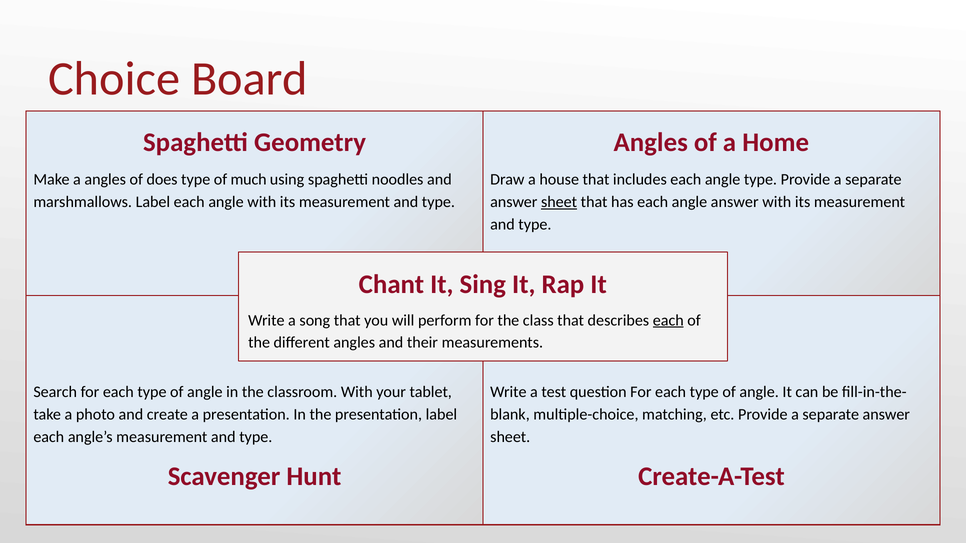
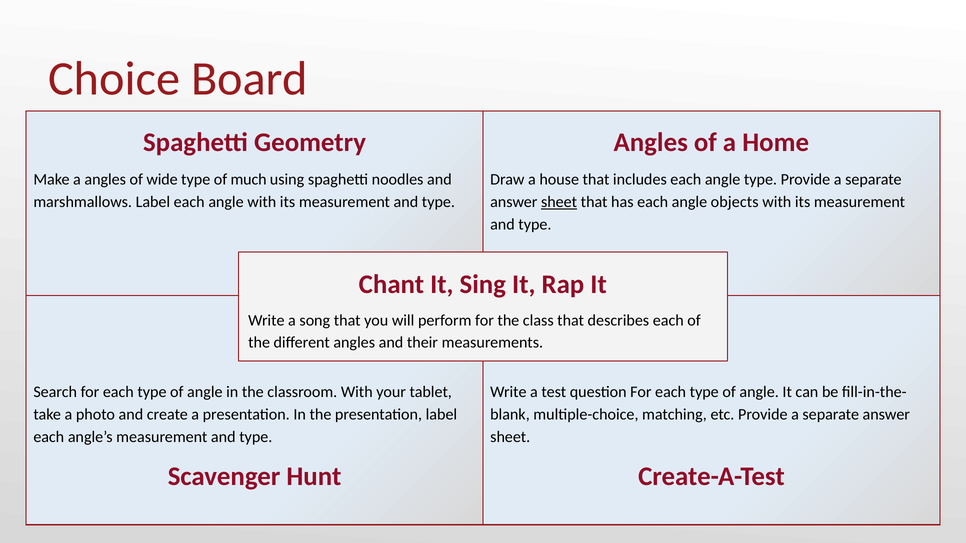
does: does -> wide
angle answer: answer -> objects
each at (668, 320) underline: present -> none
